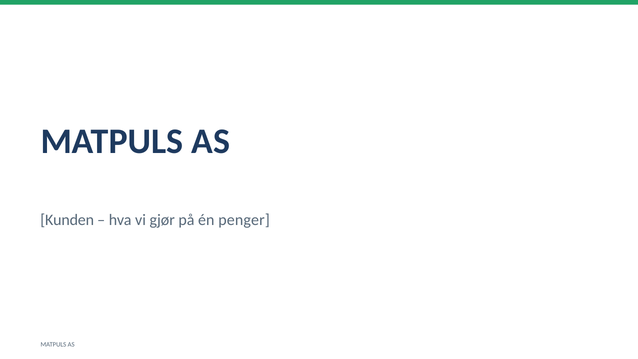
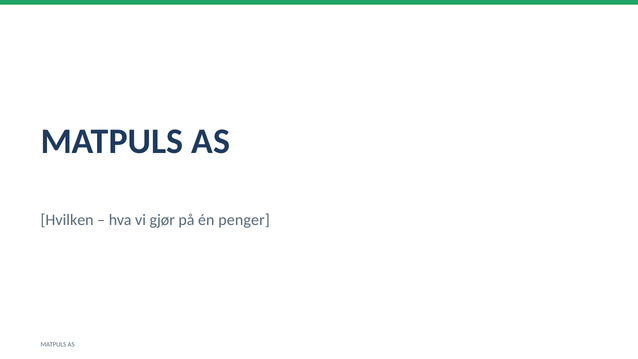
Kunden: Kunden -> Hvilken
